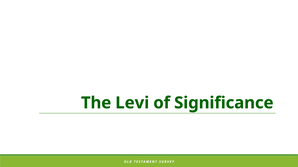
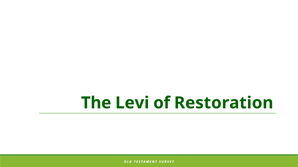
Significance: Significance -> Restoration
